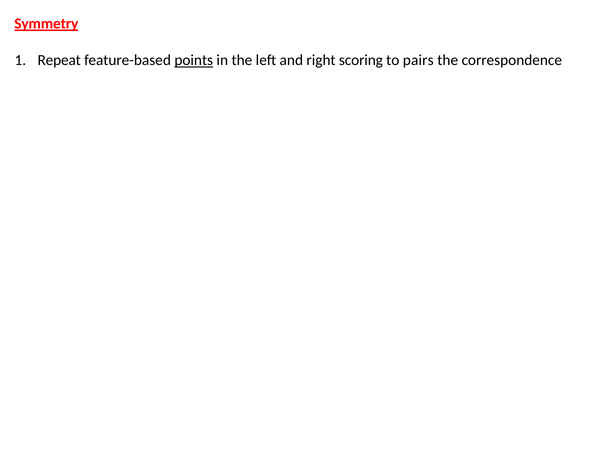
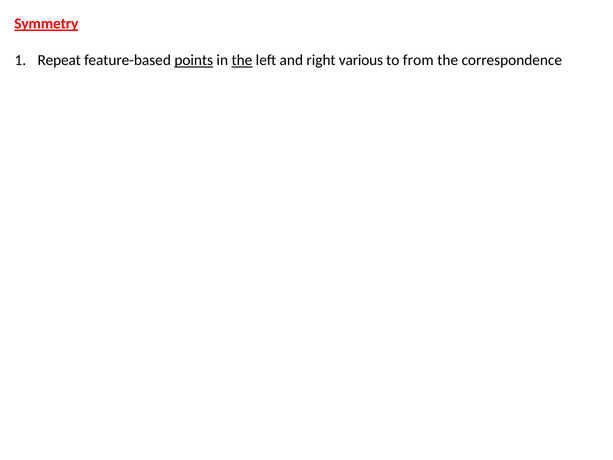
the at (242, 60) underline: none -> present
scoring: scoring -> various
pairs: pairs -> from
